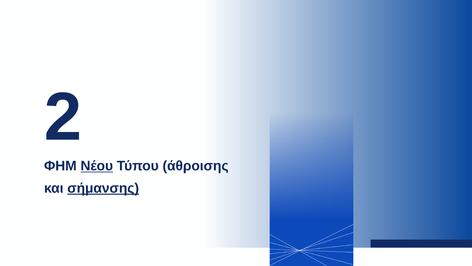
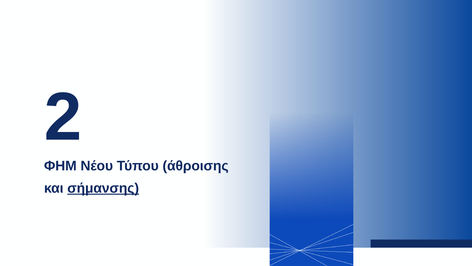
Νέου underline: present -> none
